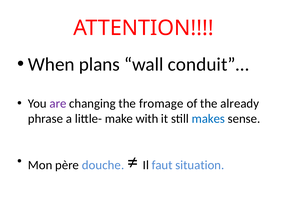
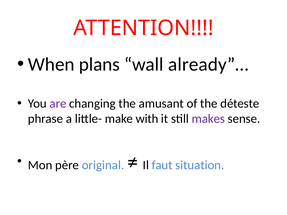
conduit”…: conduit”… -> already”…
fromage: fromage -> amusant
already: already -> déteste
makes colour: blue -> purple
douche: douche -> original
